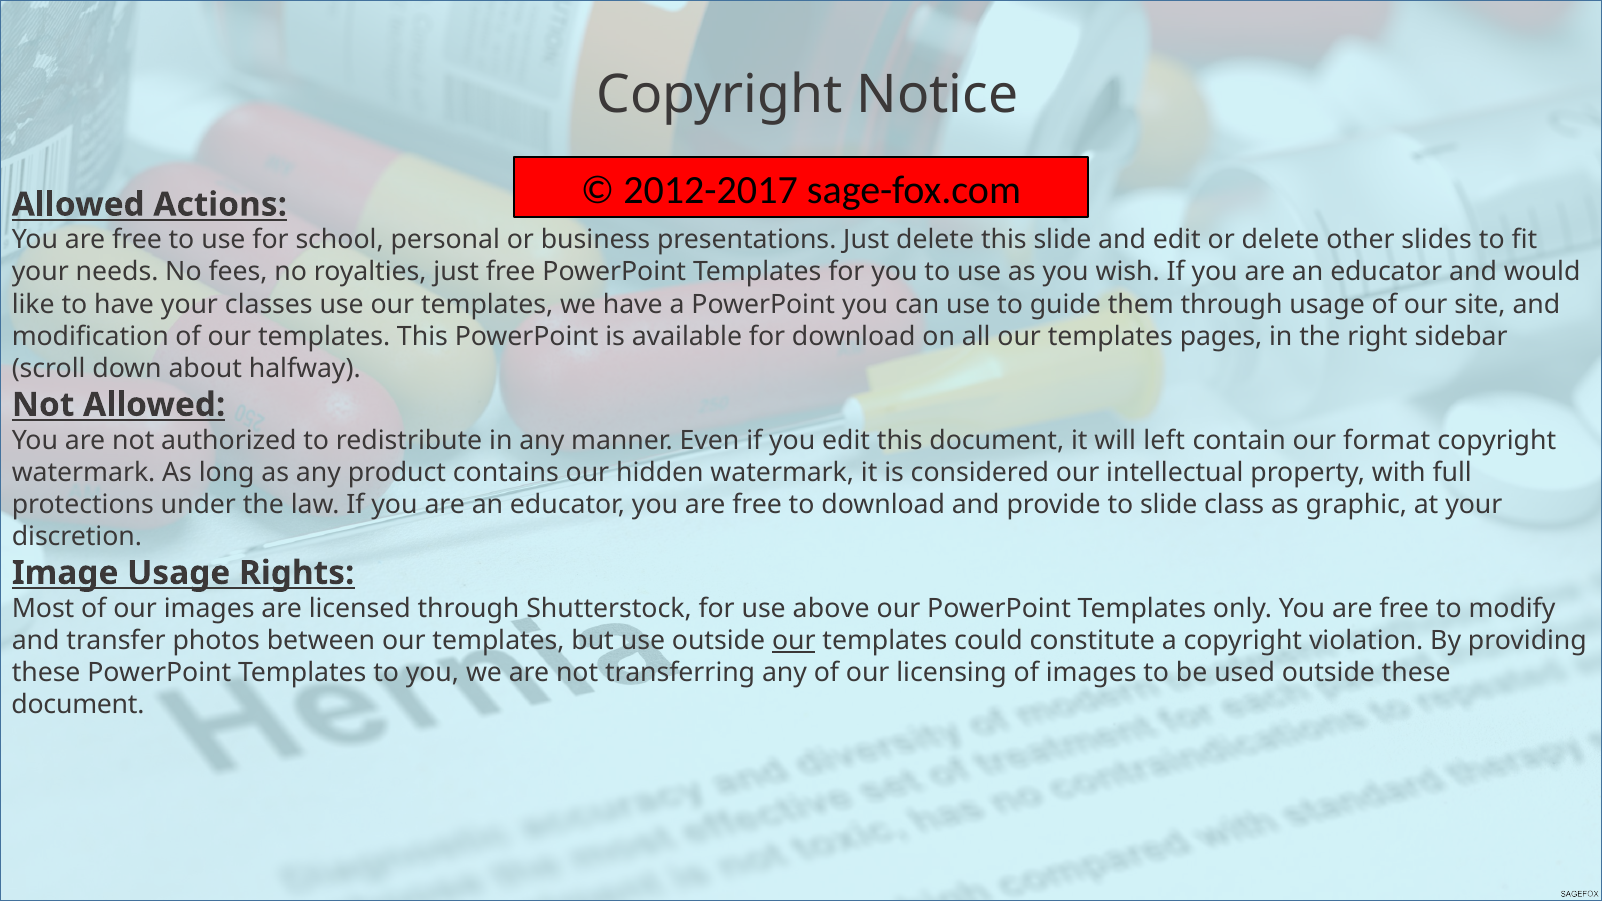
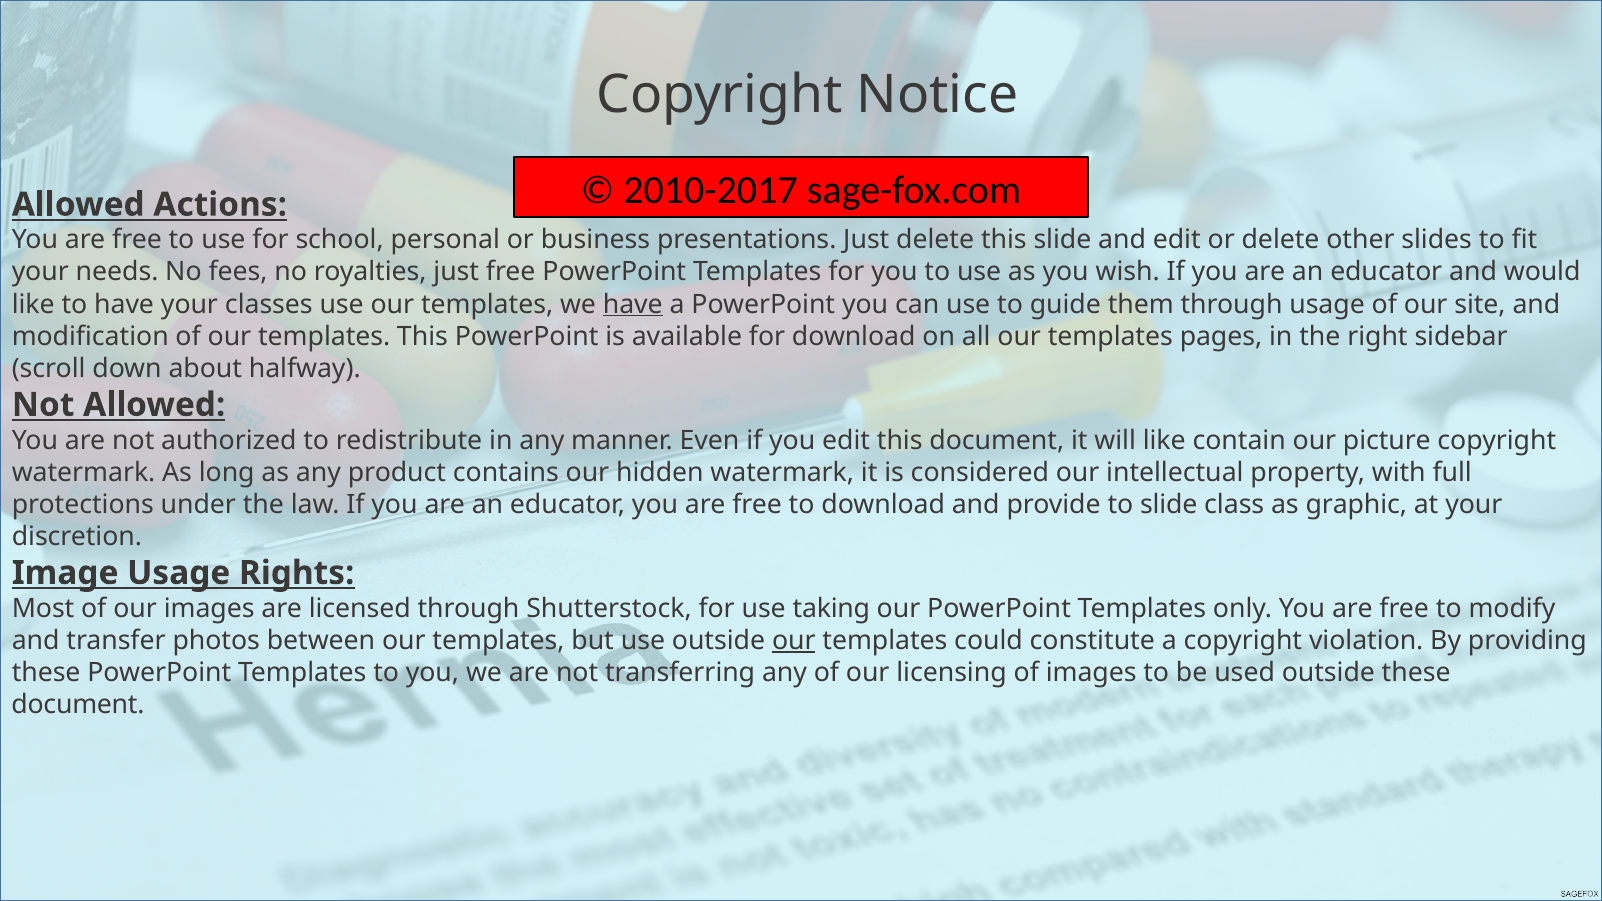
2012-2017: 2012-2017 -> 2010-2017
have at (633, 304) underline: none -> present
will left: left -> like
format: format -> picture
above: above -> taking
